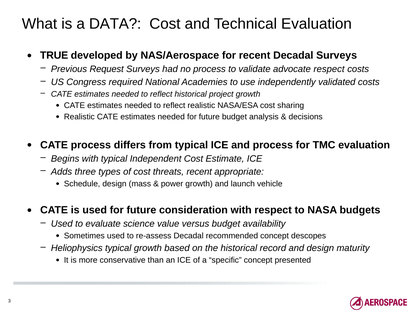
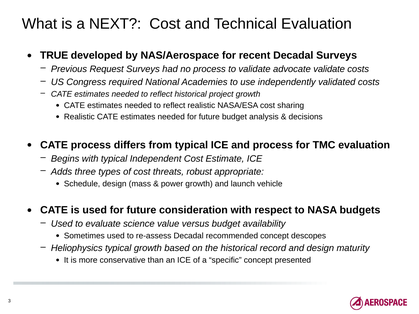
DATA: DATA -> NEXT
advocate respect: respect -> validate
threats recent: recent -> robust
